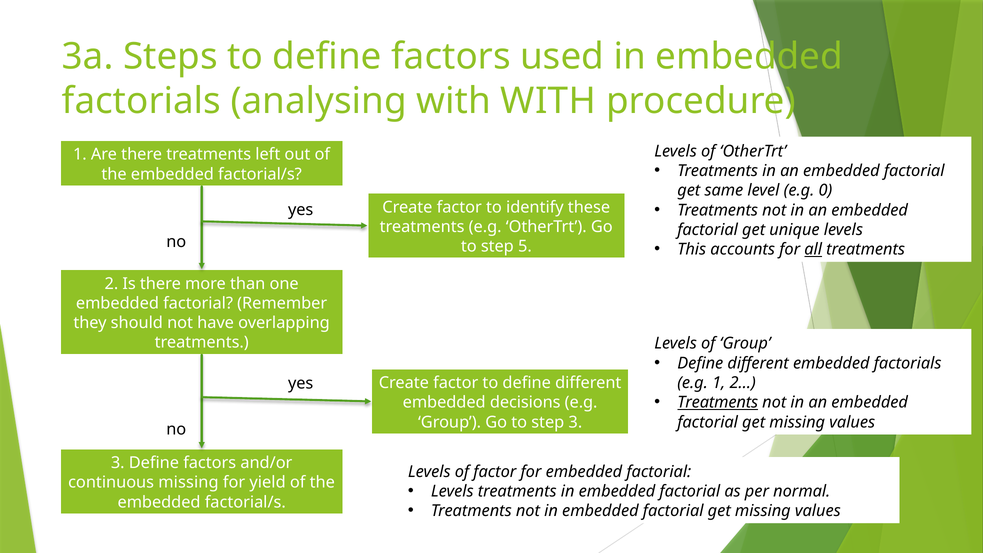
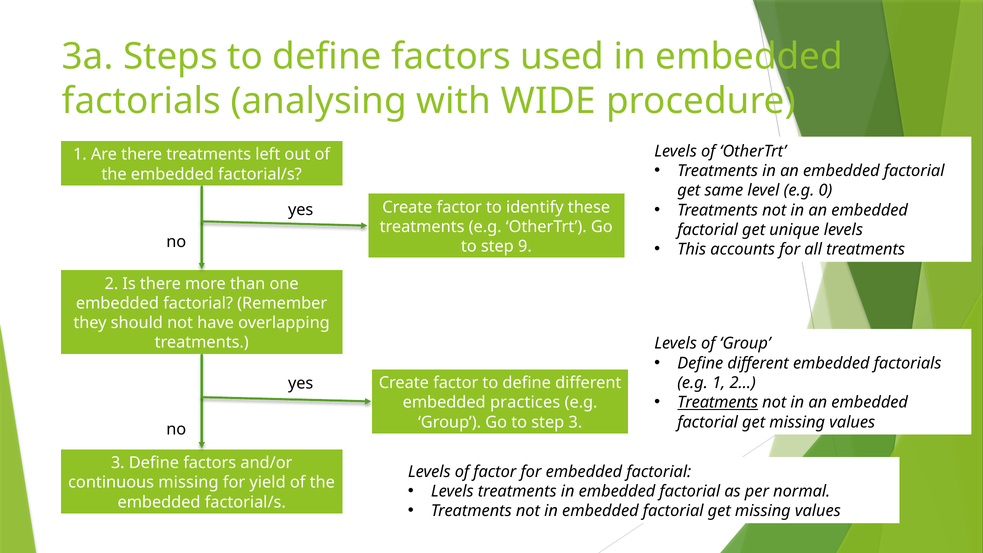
with WITH: WITH -> WIDE
all underline: present -> none
5: 5 -> 9
decisions: decisions -> practices
